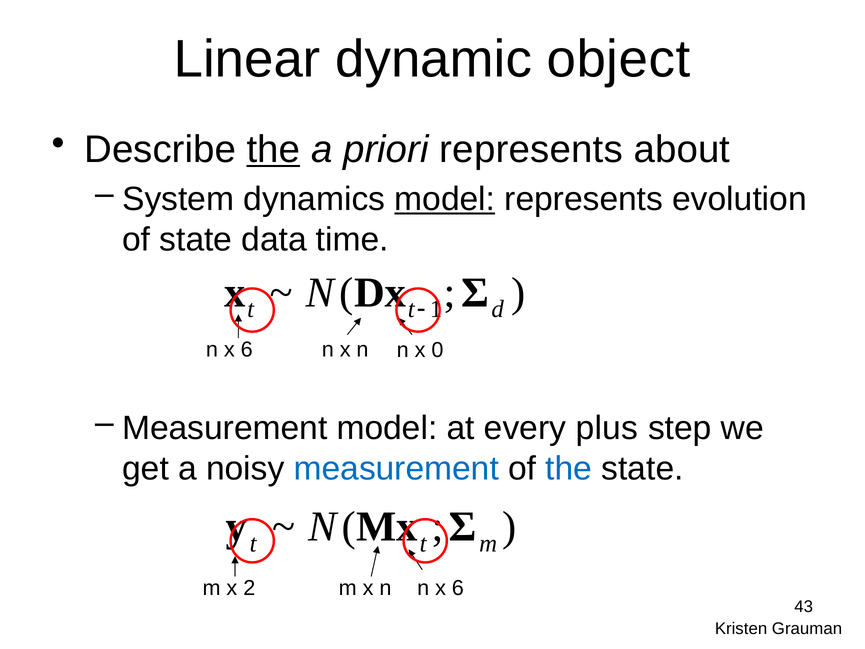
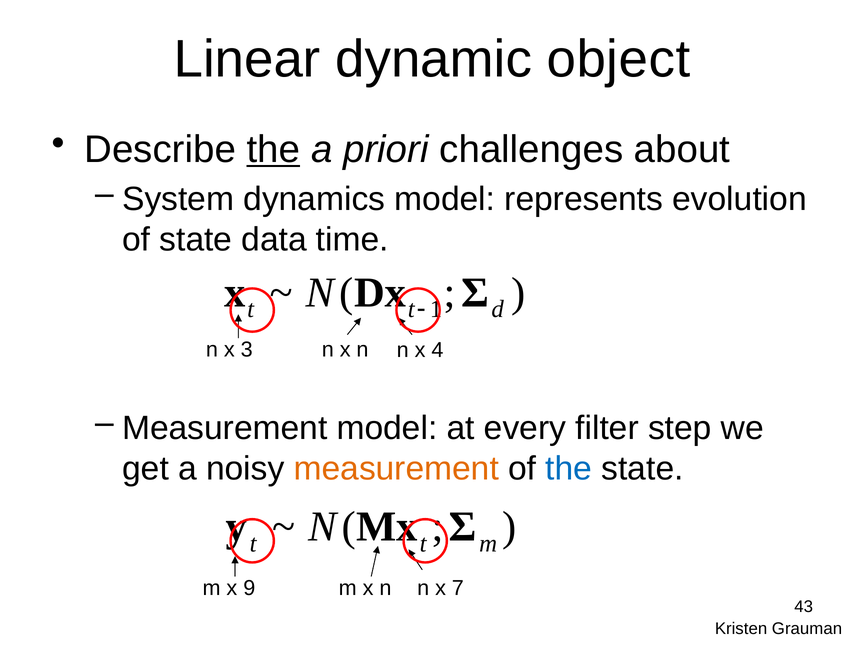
priori represents: represents -> challenges
model at (445, 199) underline: present -> none
6 at (247, 349): 6 -> 3
0: 0 -> 4
plus: plus -> filter
measurement at (396, 468) colour: blue -> orange
2: 2 -> 9
n n x 6: 6 -> 7
